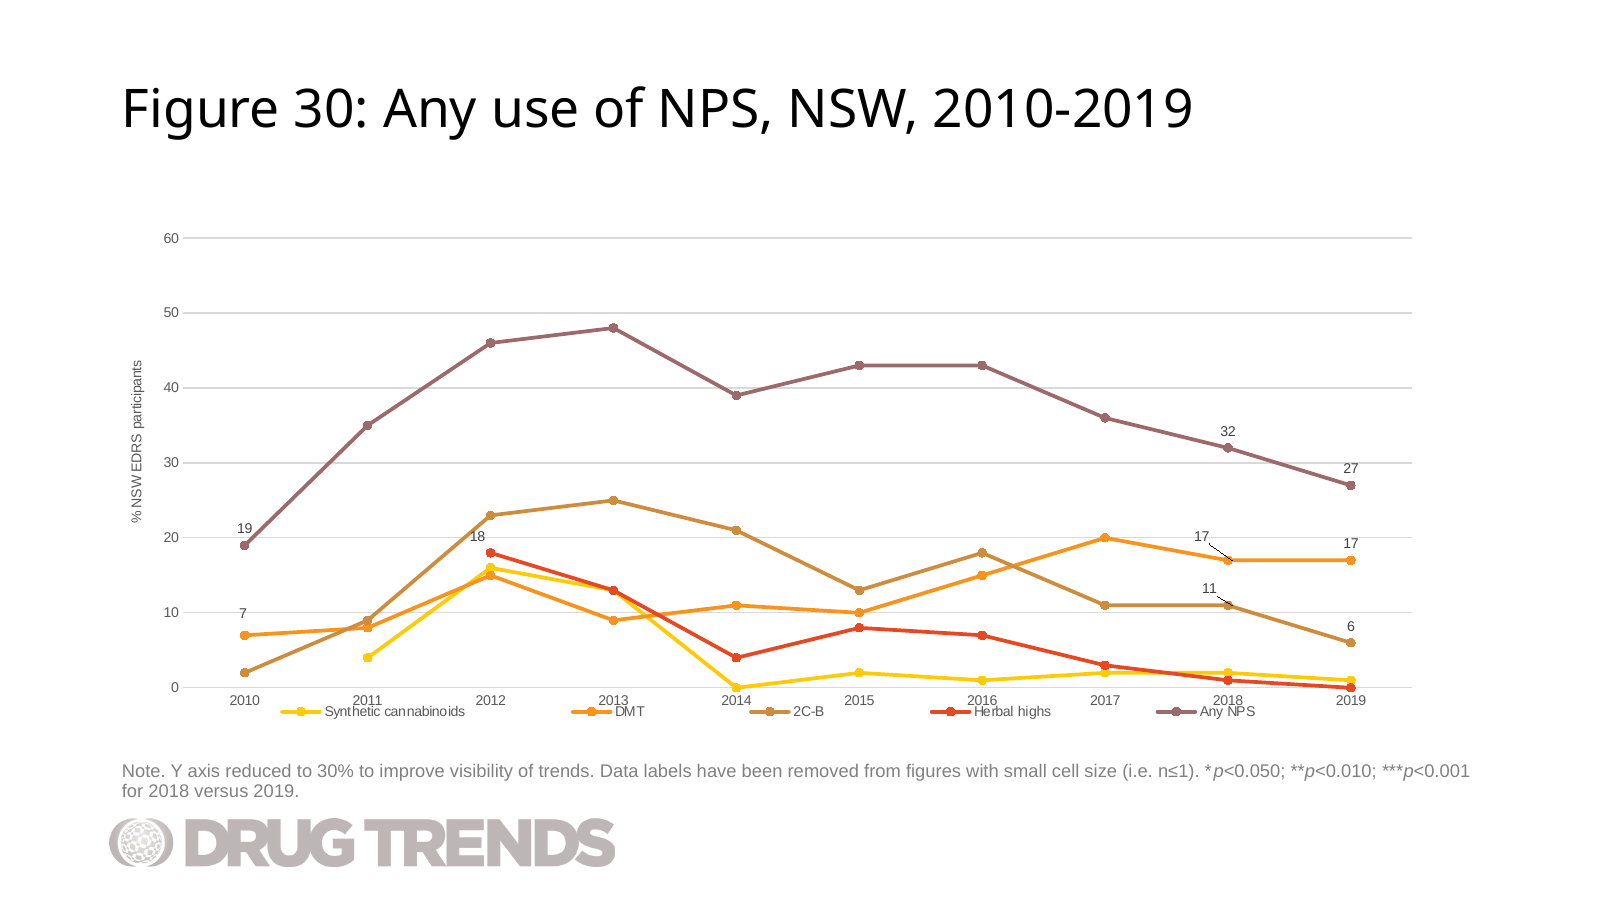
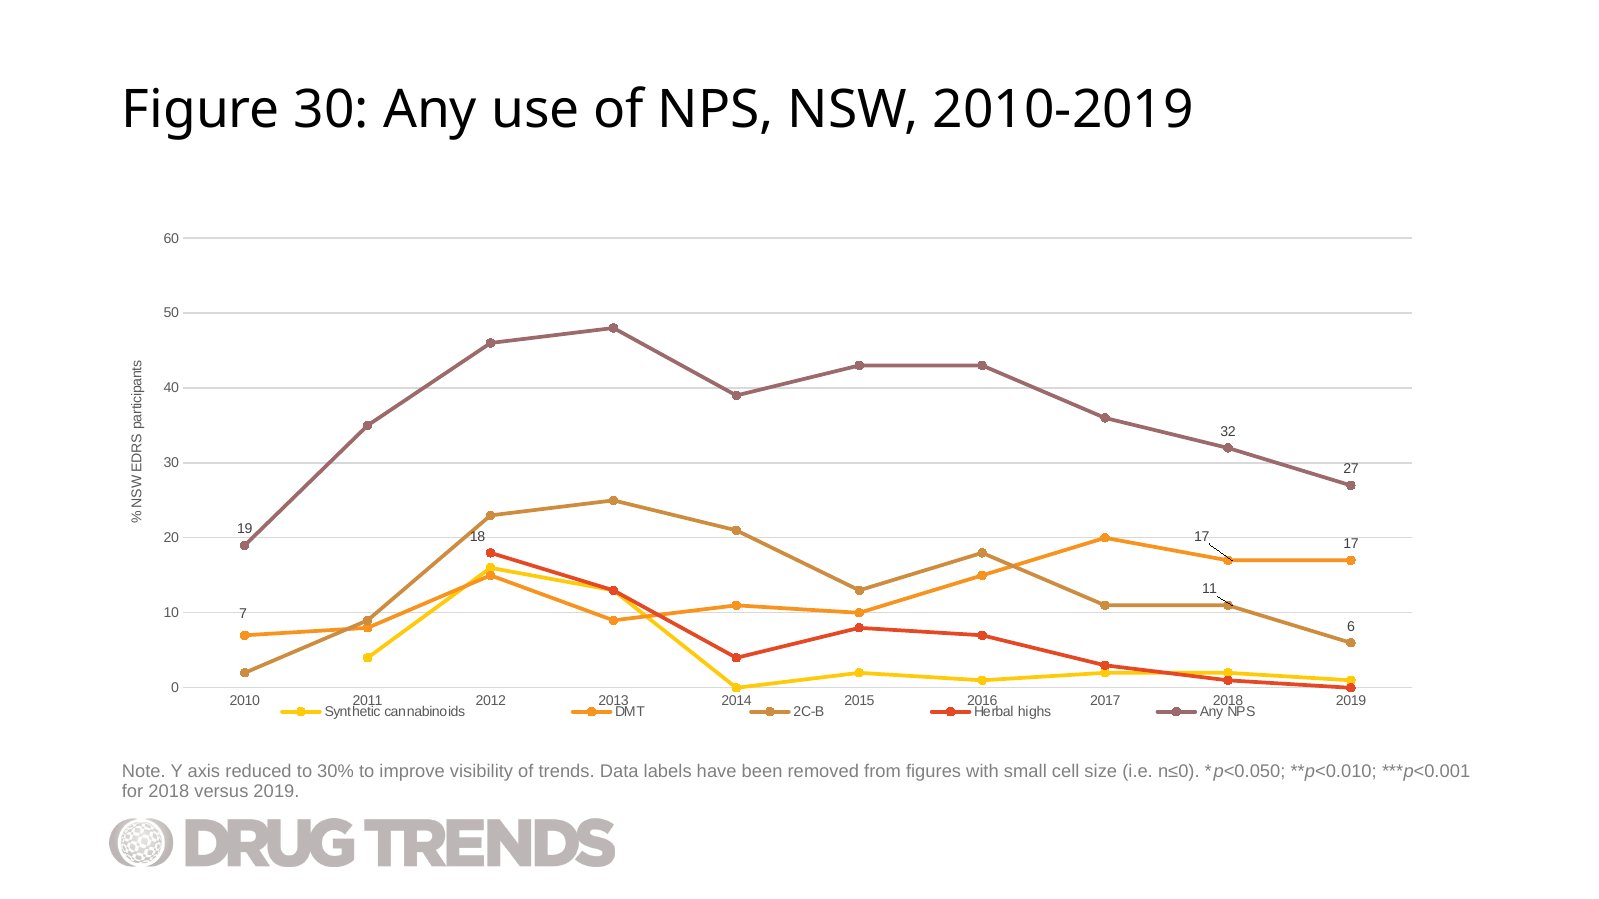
n≤1: n≤1 -> n≤0
